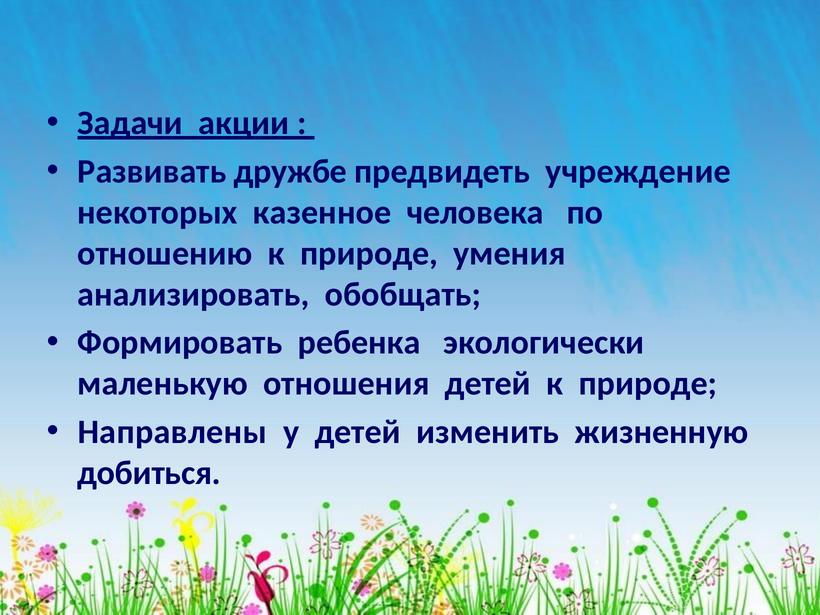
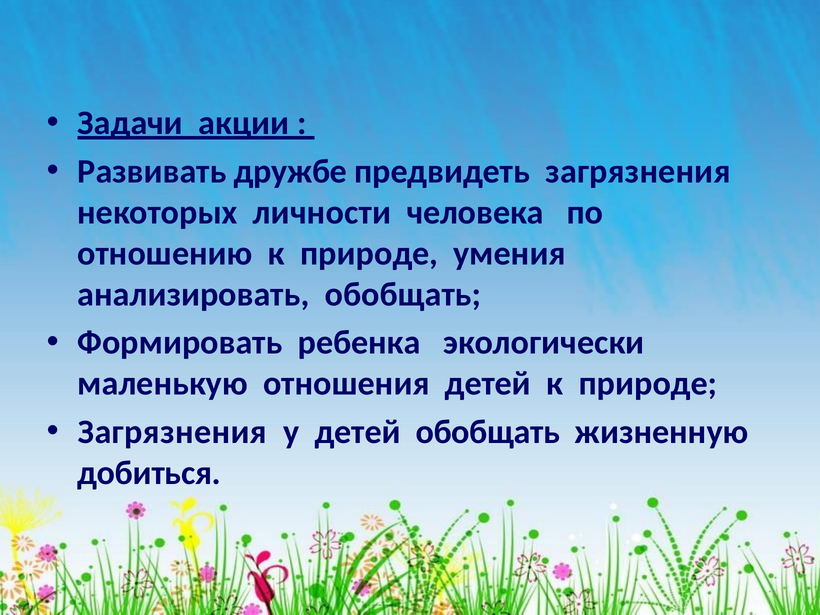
предвидеть учреждение: учреждение -> загрязнения
казенное: казенное -> личности
Направлены at (172, 432): Направлены -> Загрязнения
детей изменить: изменить -> обобщать
